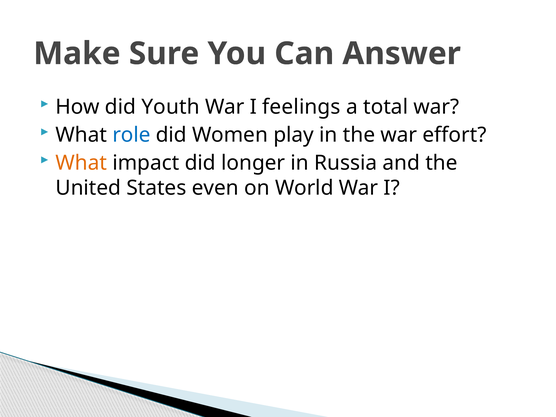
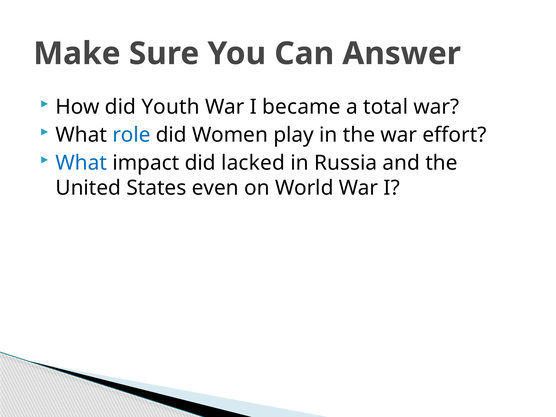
feelings: feelings -> became
What at (81, 163) colour: orange -> blue
longer: longer -> lacked
